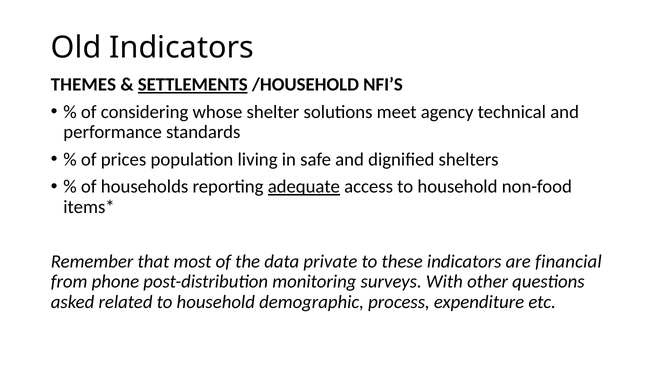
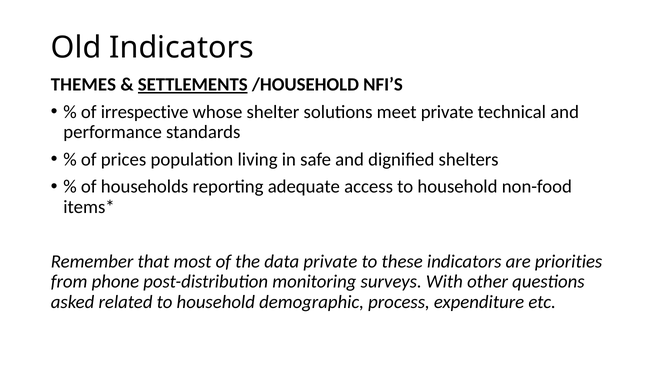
considering: considering -> irrespective
meet agency: agency -> private
adequate underline: present -> none
financial: financial -> priorities
